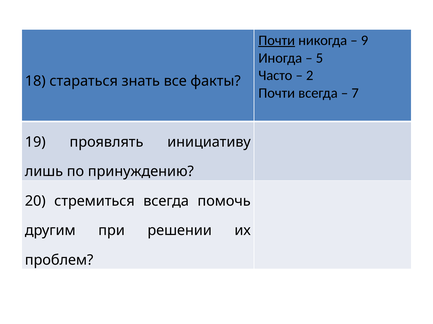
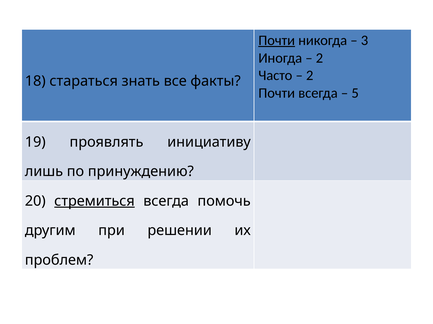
9: 9 -> 3
5 at (319, 58): 5 -> 2
7: 7 -> 5
стремиться underline: none -> present
